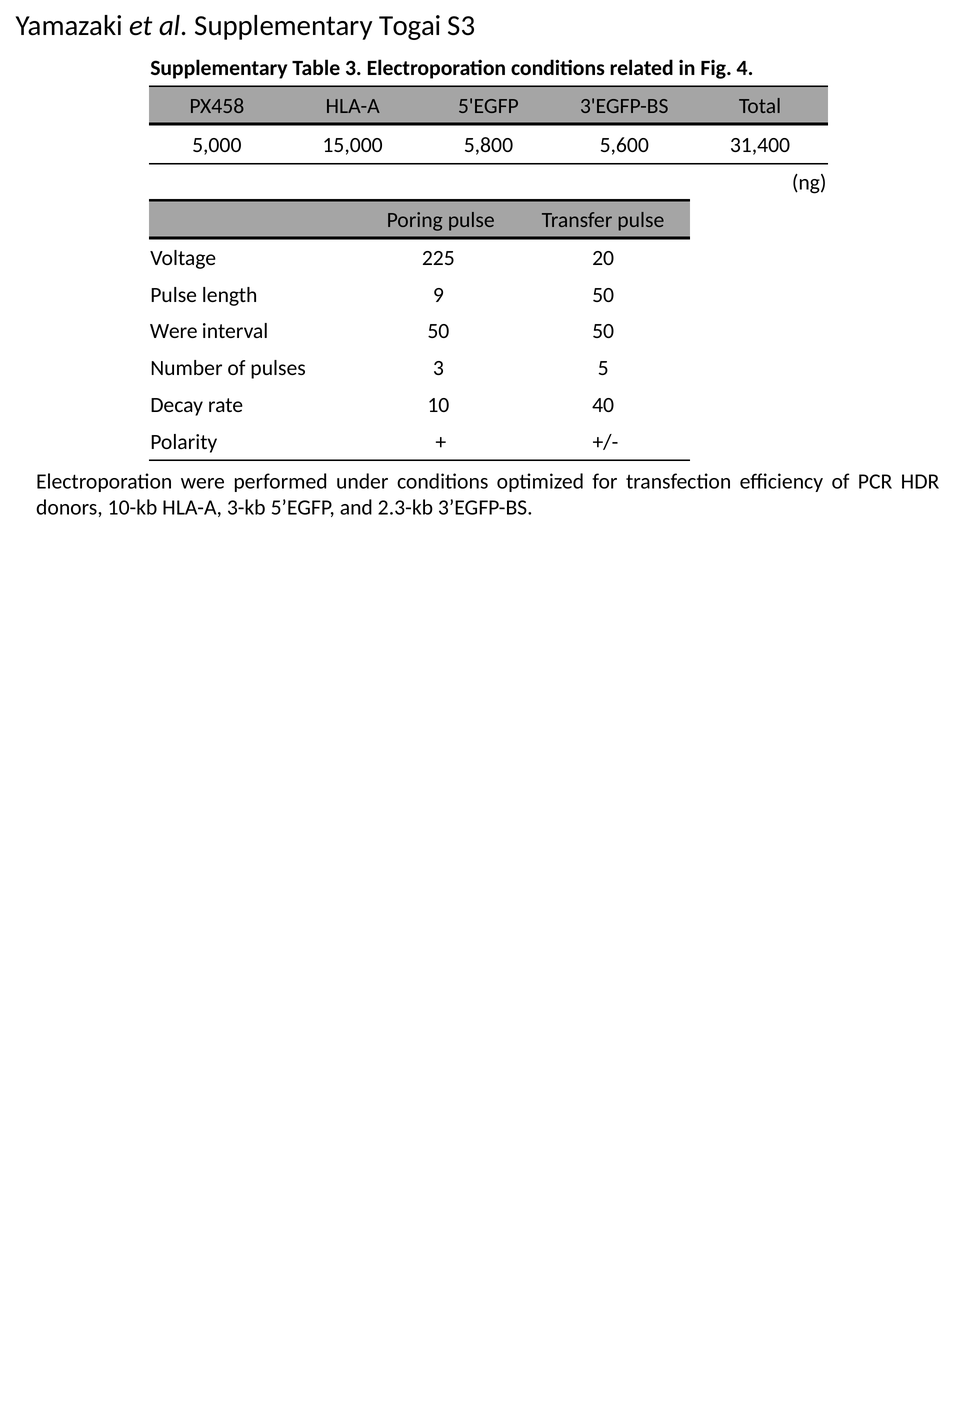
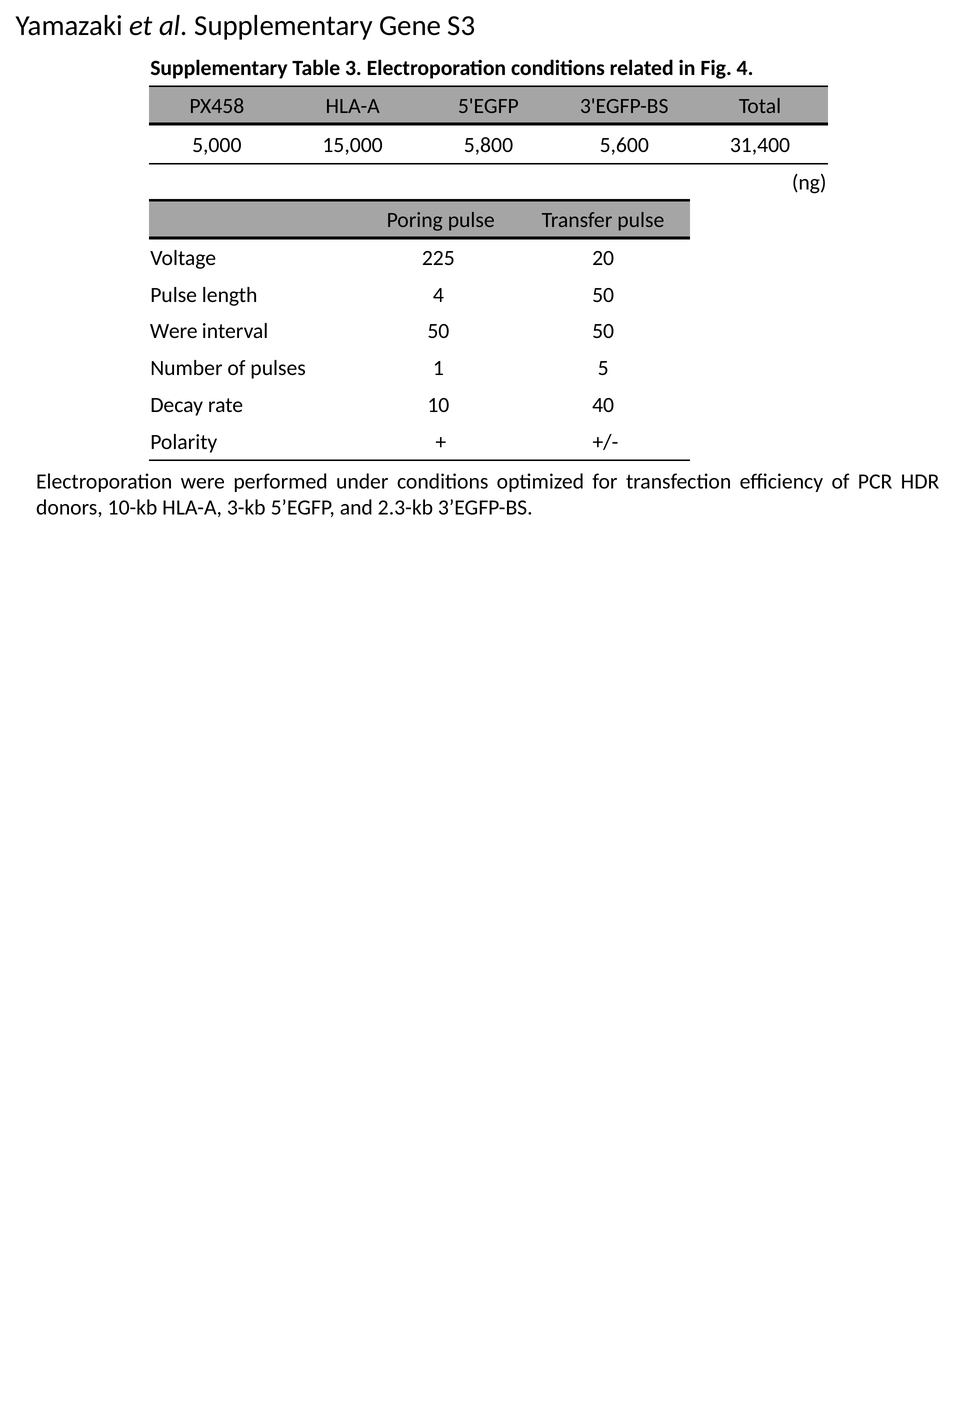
Togai: Togai -> Gene
length 9: 9 -> 4
pulses 3: 3 -> 1
